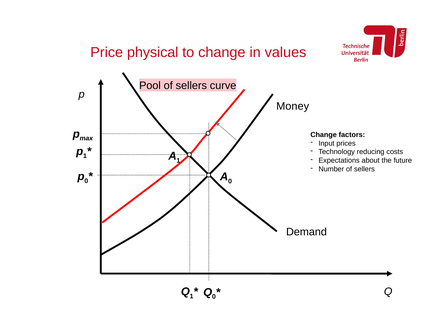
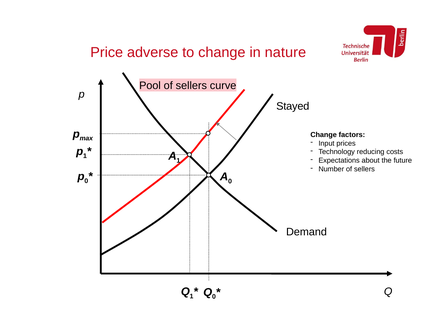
physical: physical -> adverse
values: values -> nature
Money: Money -> Stayed
